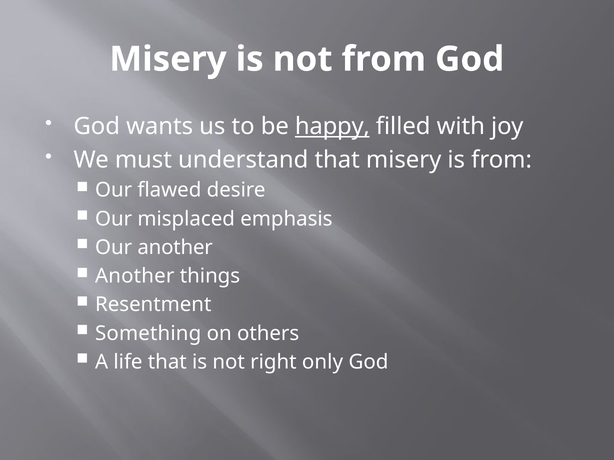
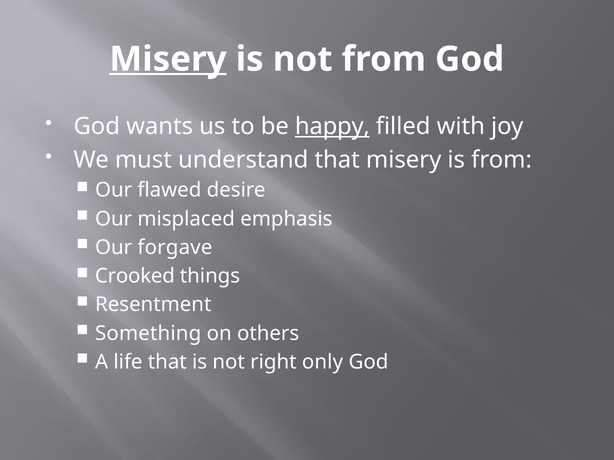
Misery at (168, 59) underline: none -> present
Our another: another -> forgave
Another at (135, 276): Another -> Crooked
